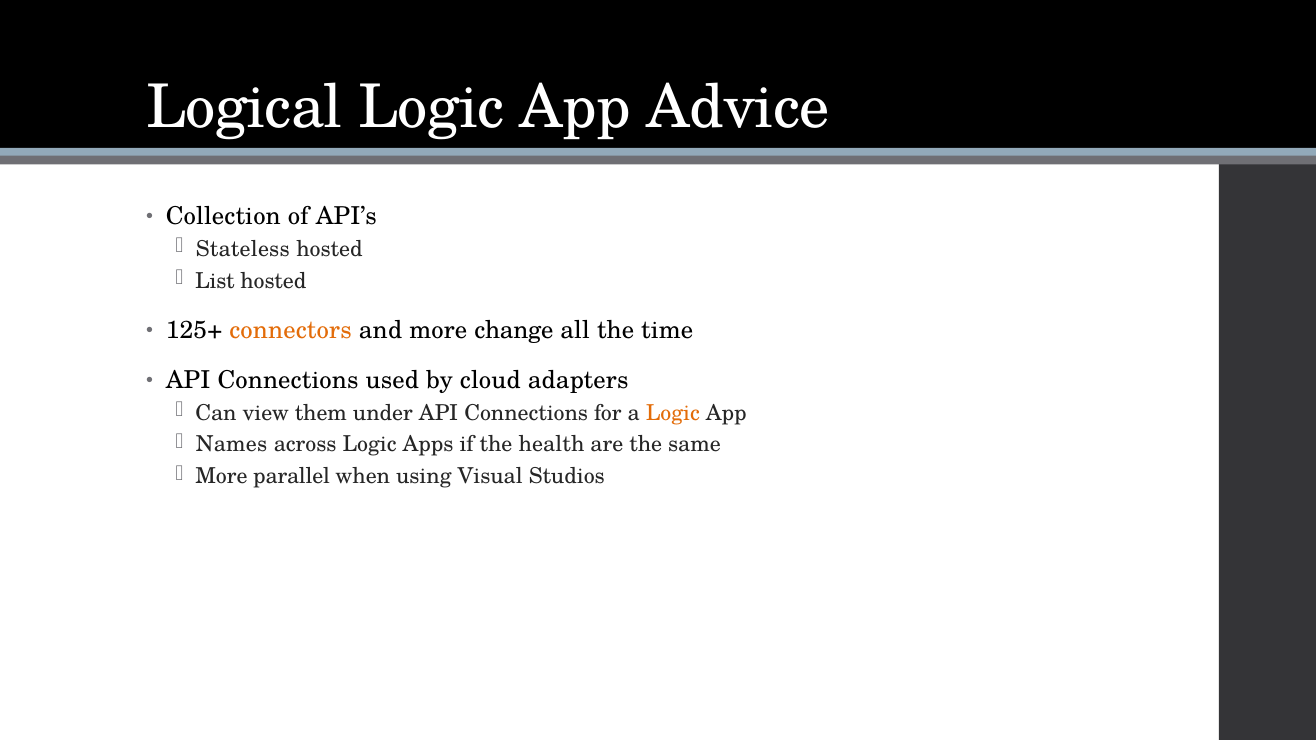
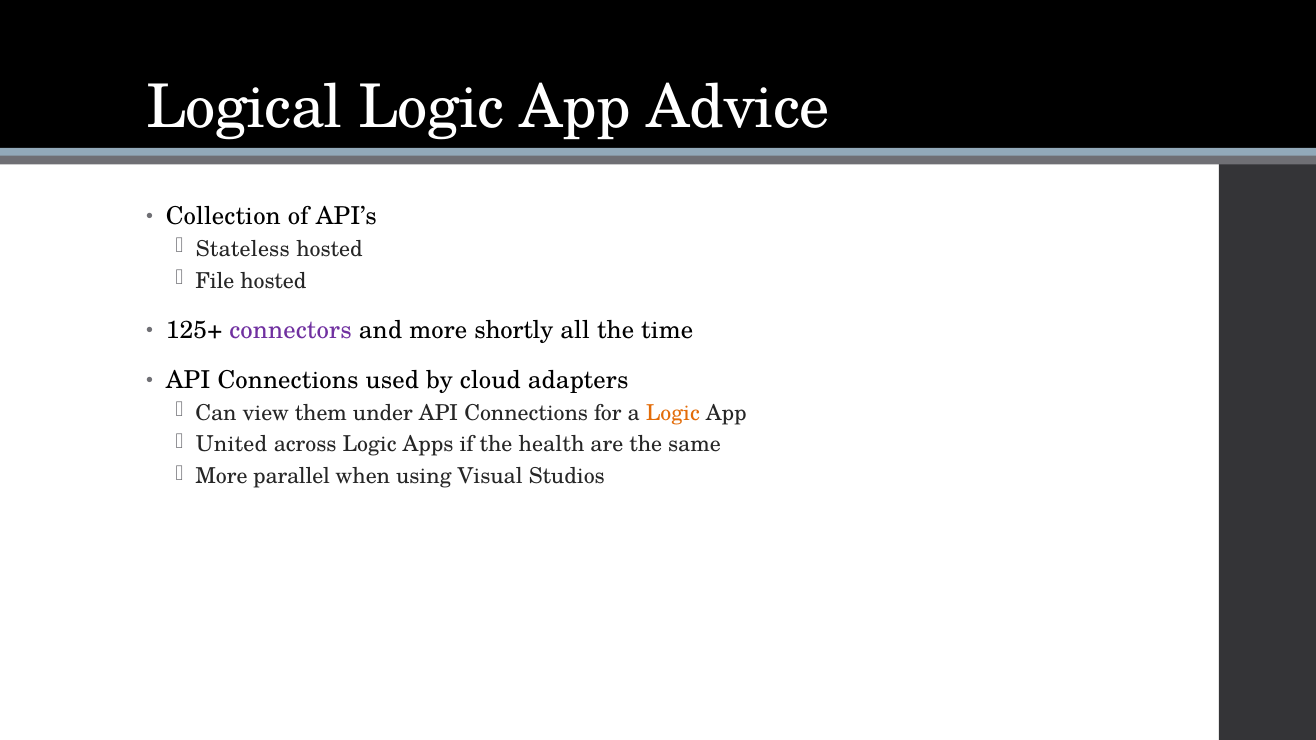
List: List -> File
connectors colour: orange -> purple
change: change -> shortly
Names: Names -> United
